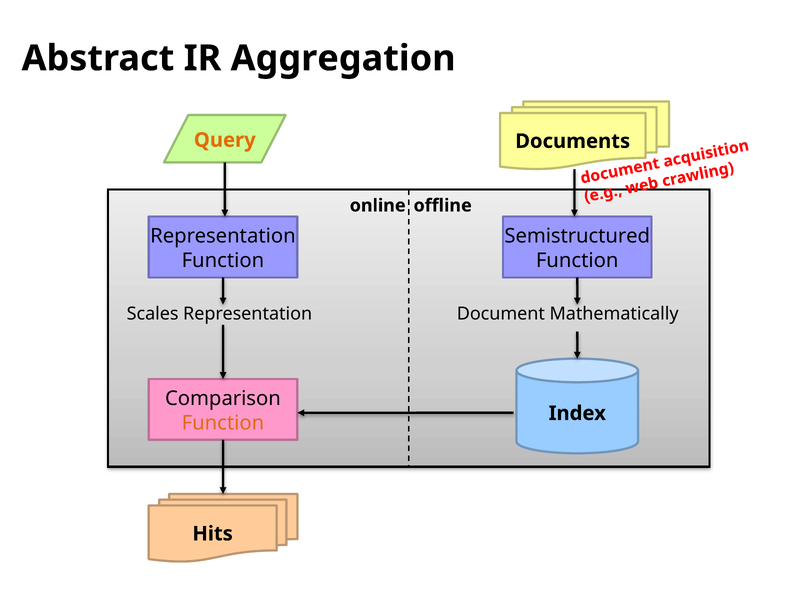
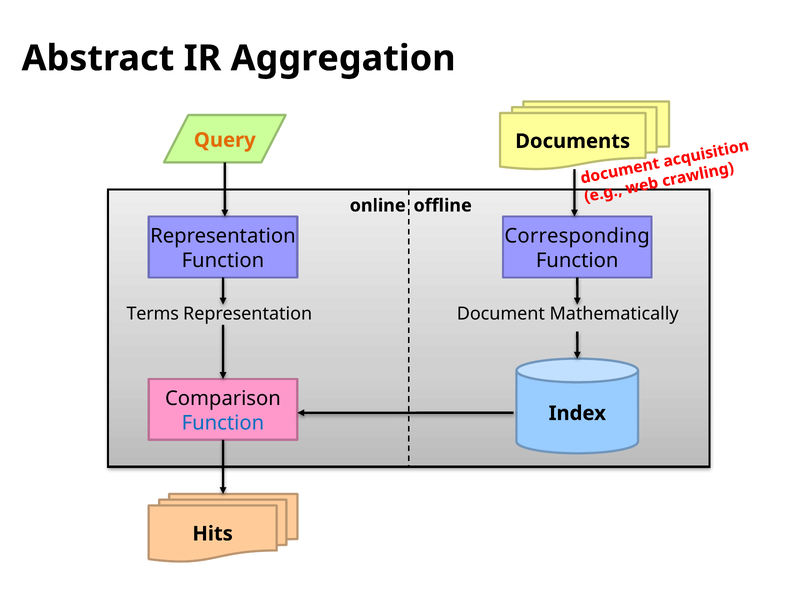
Semistructured: Semistructured -> Corresponding
Scales: Scales -> Terms
Function at (223, 422) colour: orange -> blue
